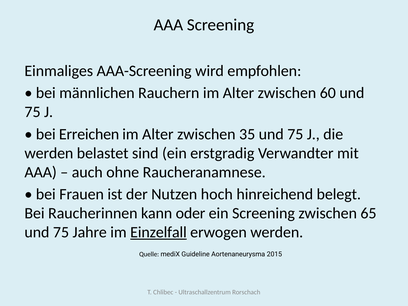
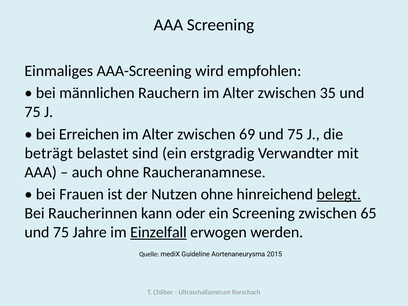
60: 60 -> 35
35: 35 -> 69
werden at (49, 153): werden -> beträgt
Nutzen hoch: hoch -> ohne
belegt underline: none -> present
